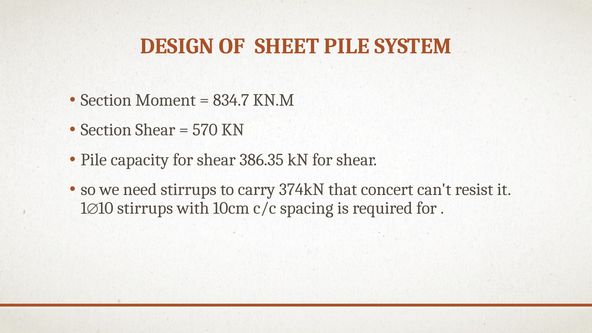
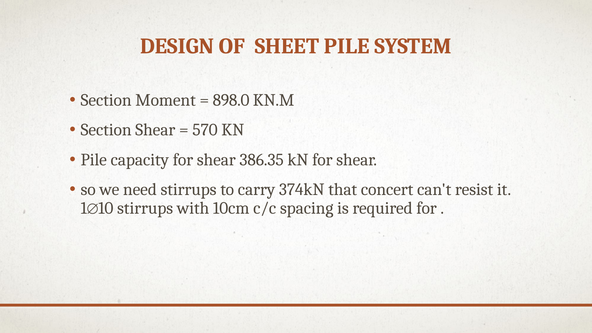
834.7: 834.7 -> 898.0
